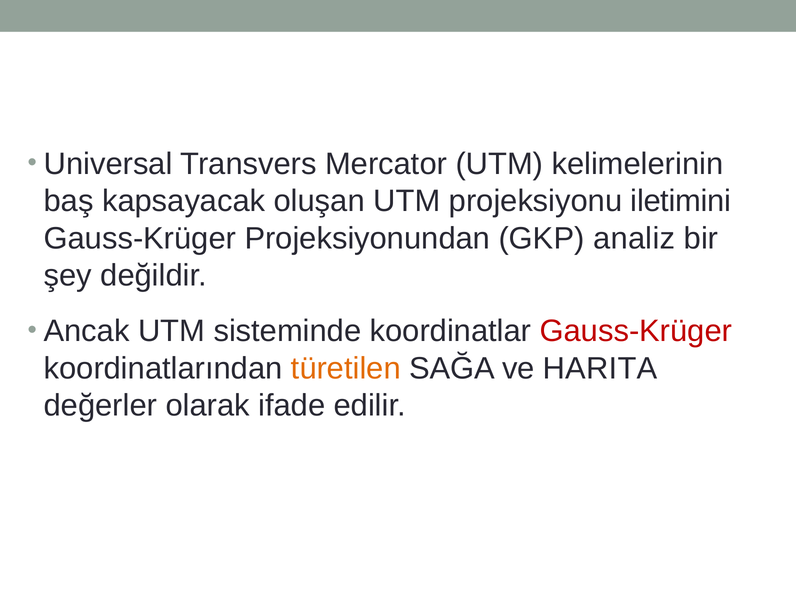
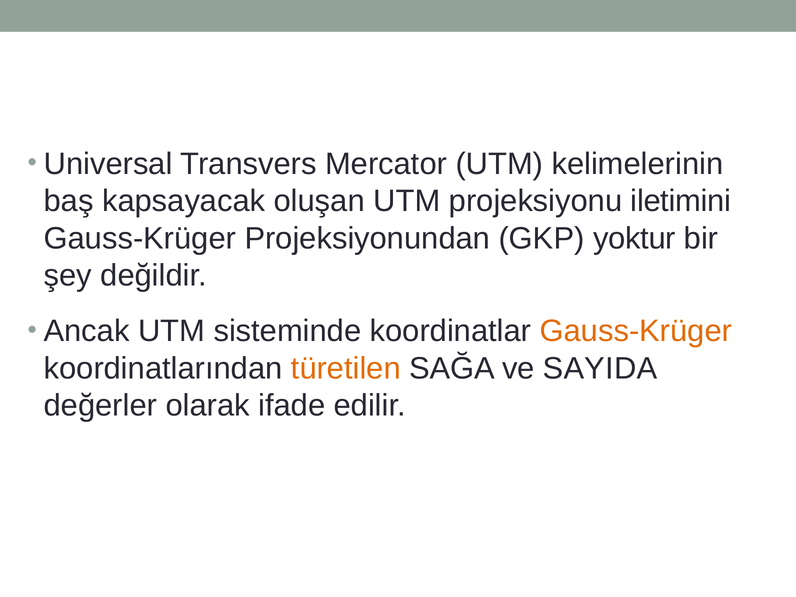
analiz: analiz -> yoktur
Gauss-Krüger at (636, 331) colour: red -> orange
HARITA: HARITA -> SAYIDA
